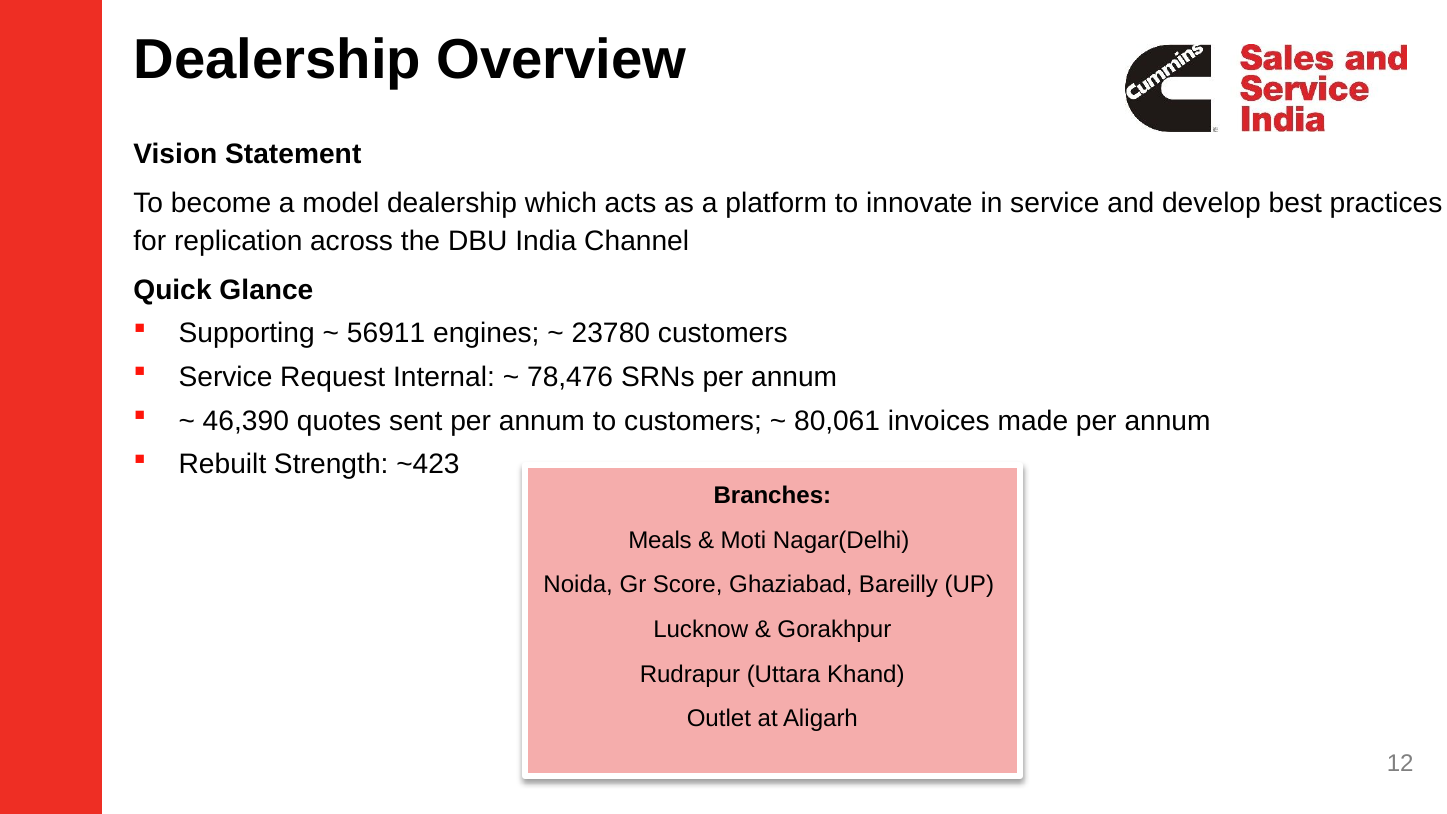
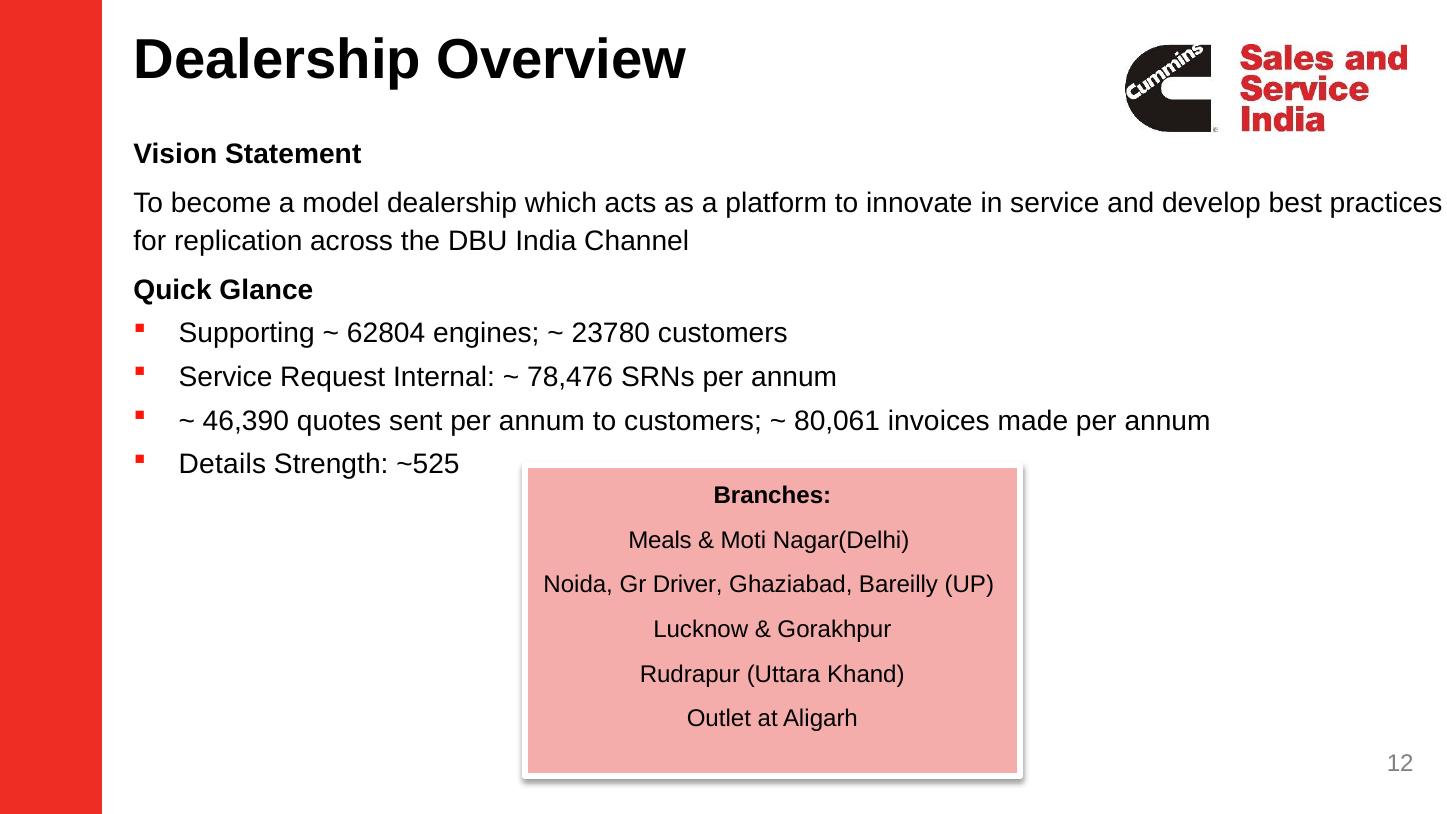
56911: 56911 -> 62804
Rebuilt: Rebuilt -> Details
~423: ~423 -> ~525
Score: Score -> Driver
